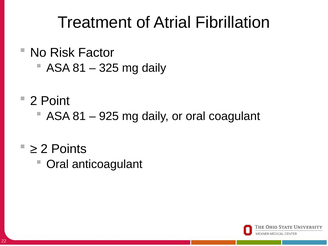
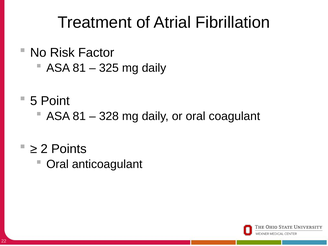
2 at (34, 101): 2 -> 5
925: 925 -> 328
